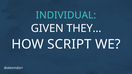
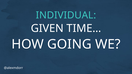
THEY…: THEY… -> TIME…
SCRIPT: SCRIPT -> GOING
